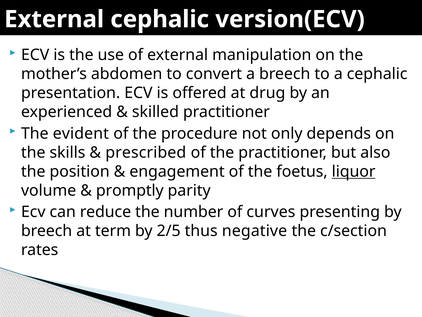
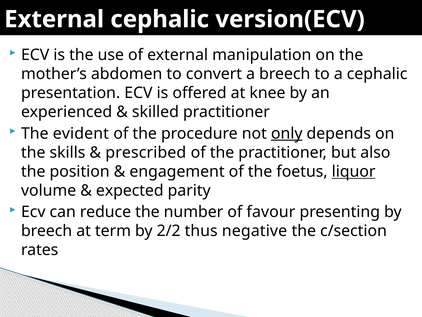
drug: drug -> knee
only underline: none -> present
promptly: promptly -> expected
curves: curves -> favour
2/5: 2/5 -> 2/2
